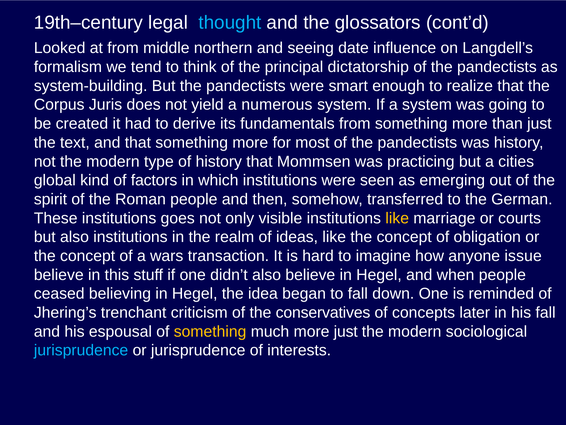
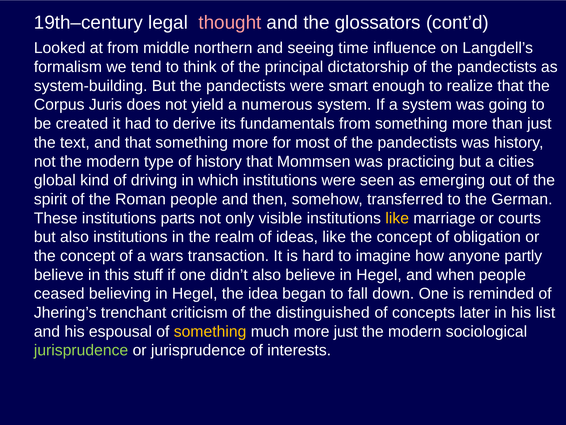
thought colour: light blue -> pink
date: date -> time
factors: factors -> driving
goes: goes -> parts
issue: issue -> partly
conservatives: conservatives -> distinguished
his fall: fall -> list
jurisprudence at (81, 350) colour: light blue -> light green
